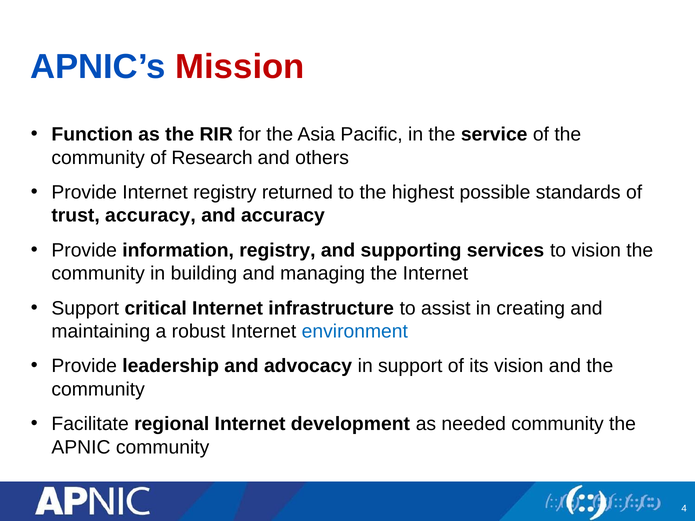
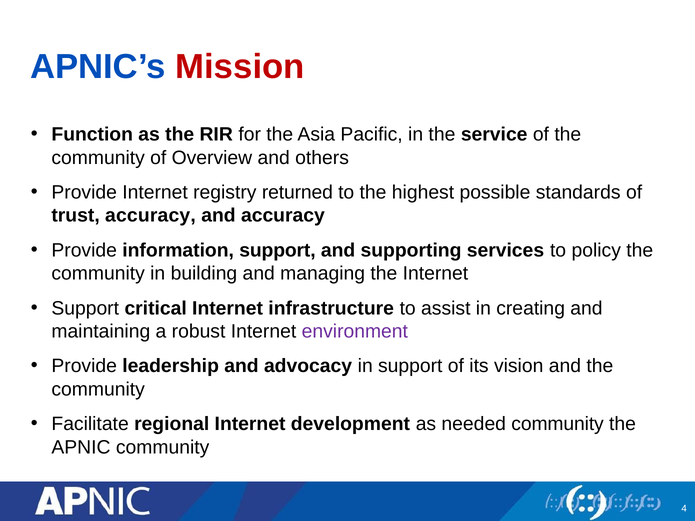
Research: Research -> Overview
information registry: registry -> support
to vision: vision -> policy
environment colour: blue -> purple
